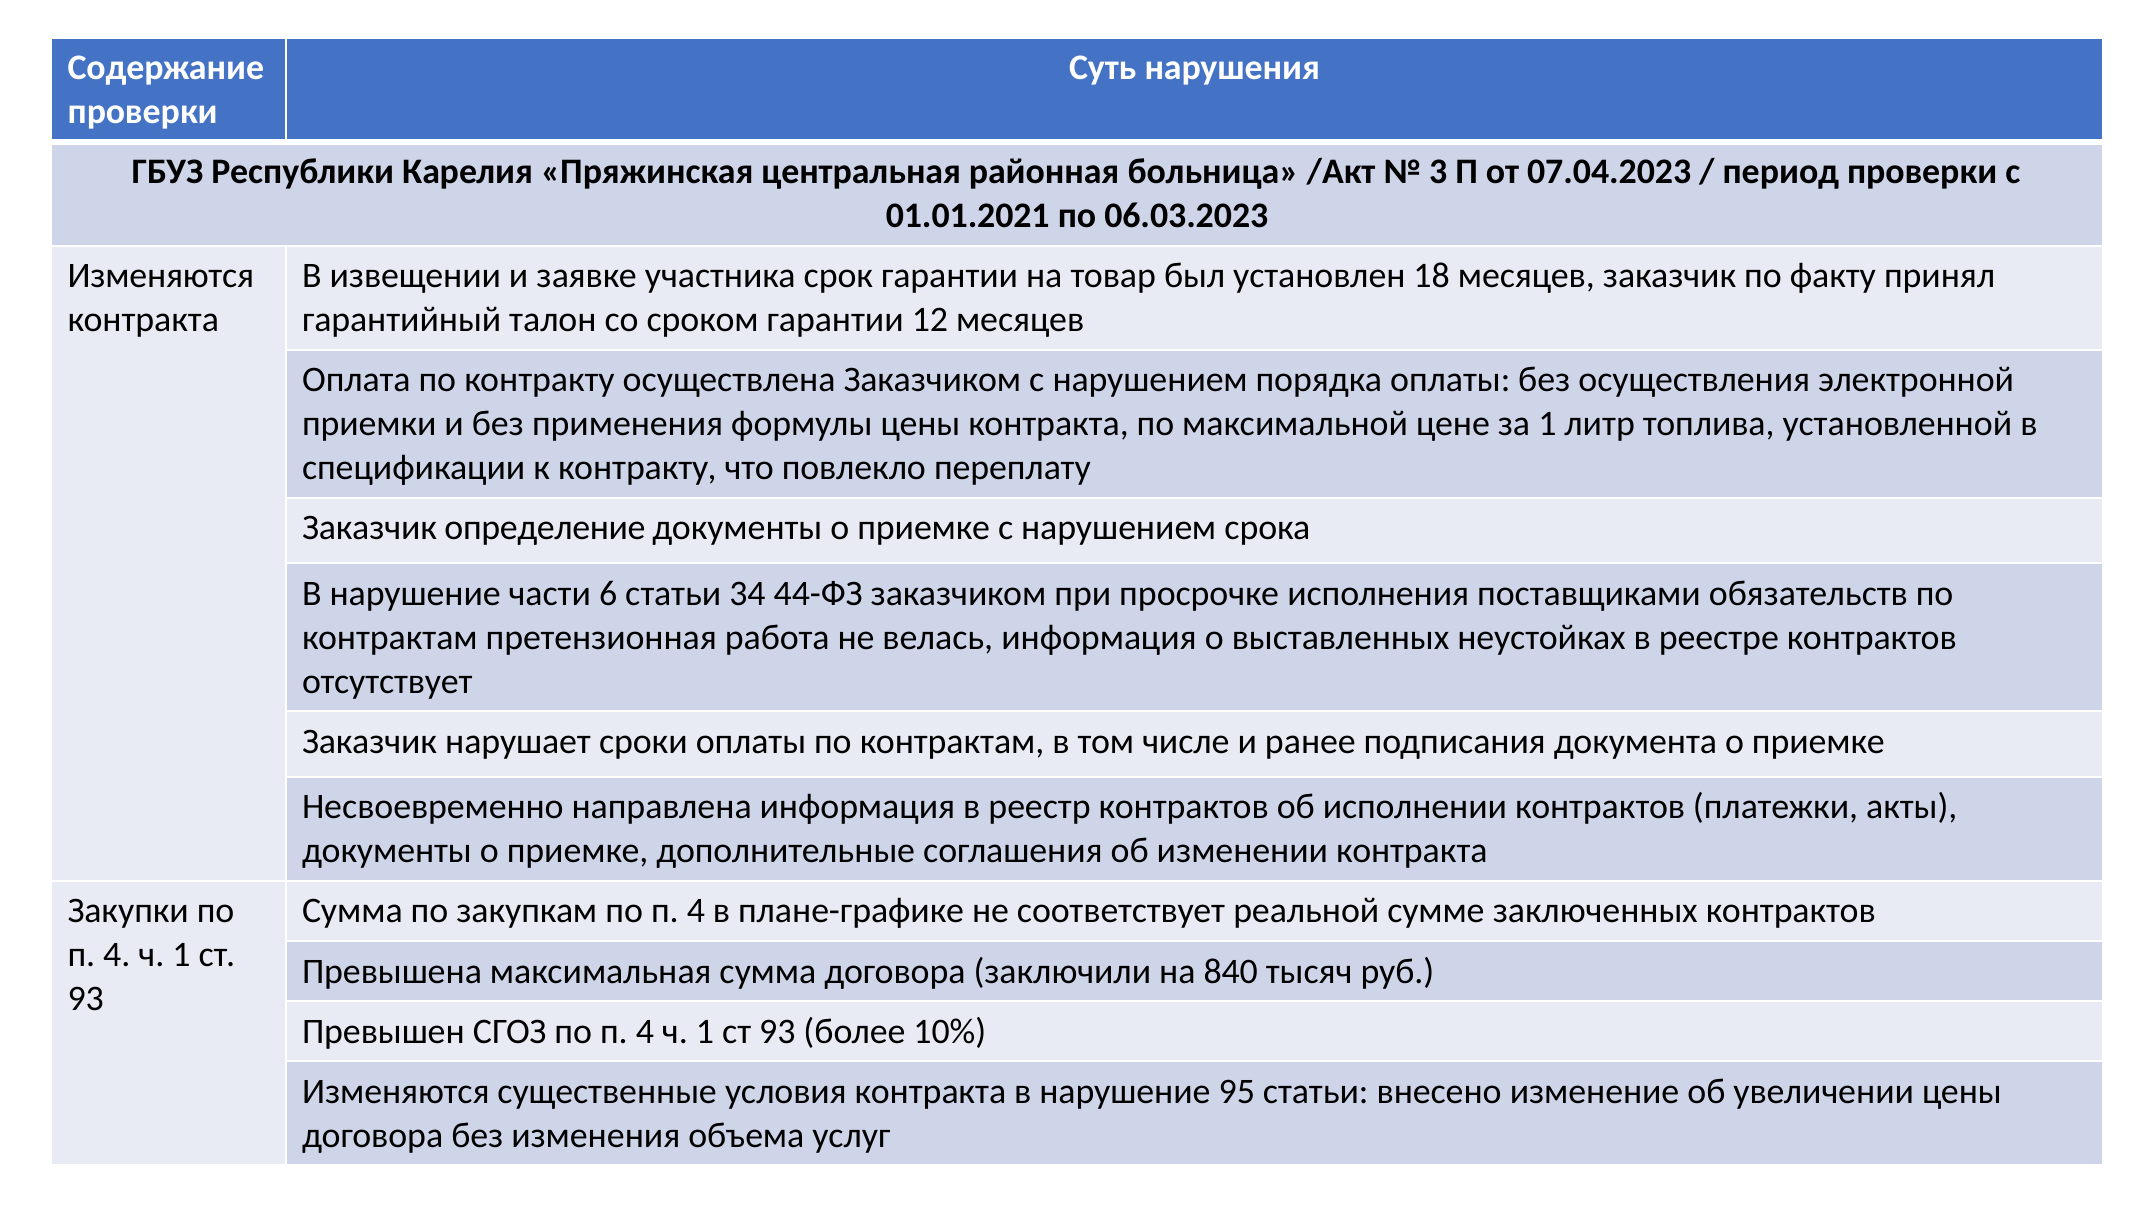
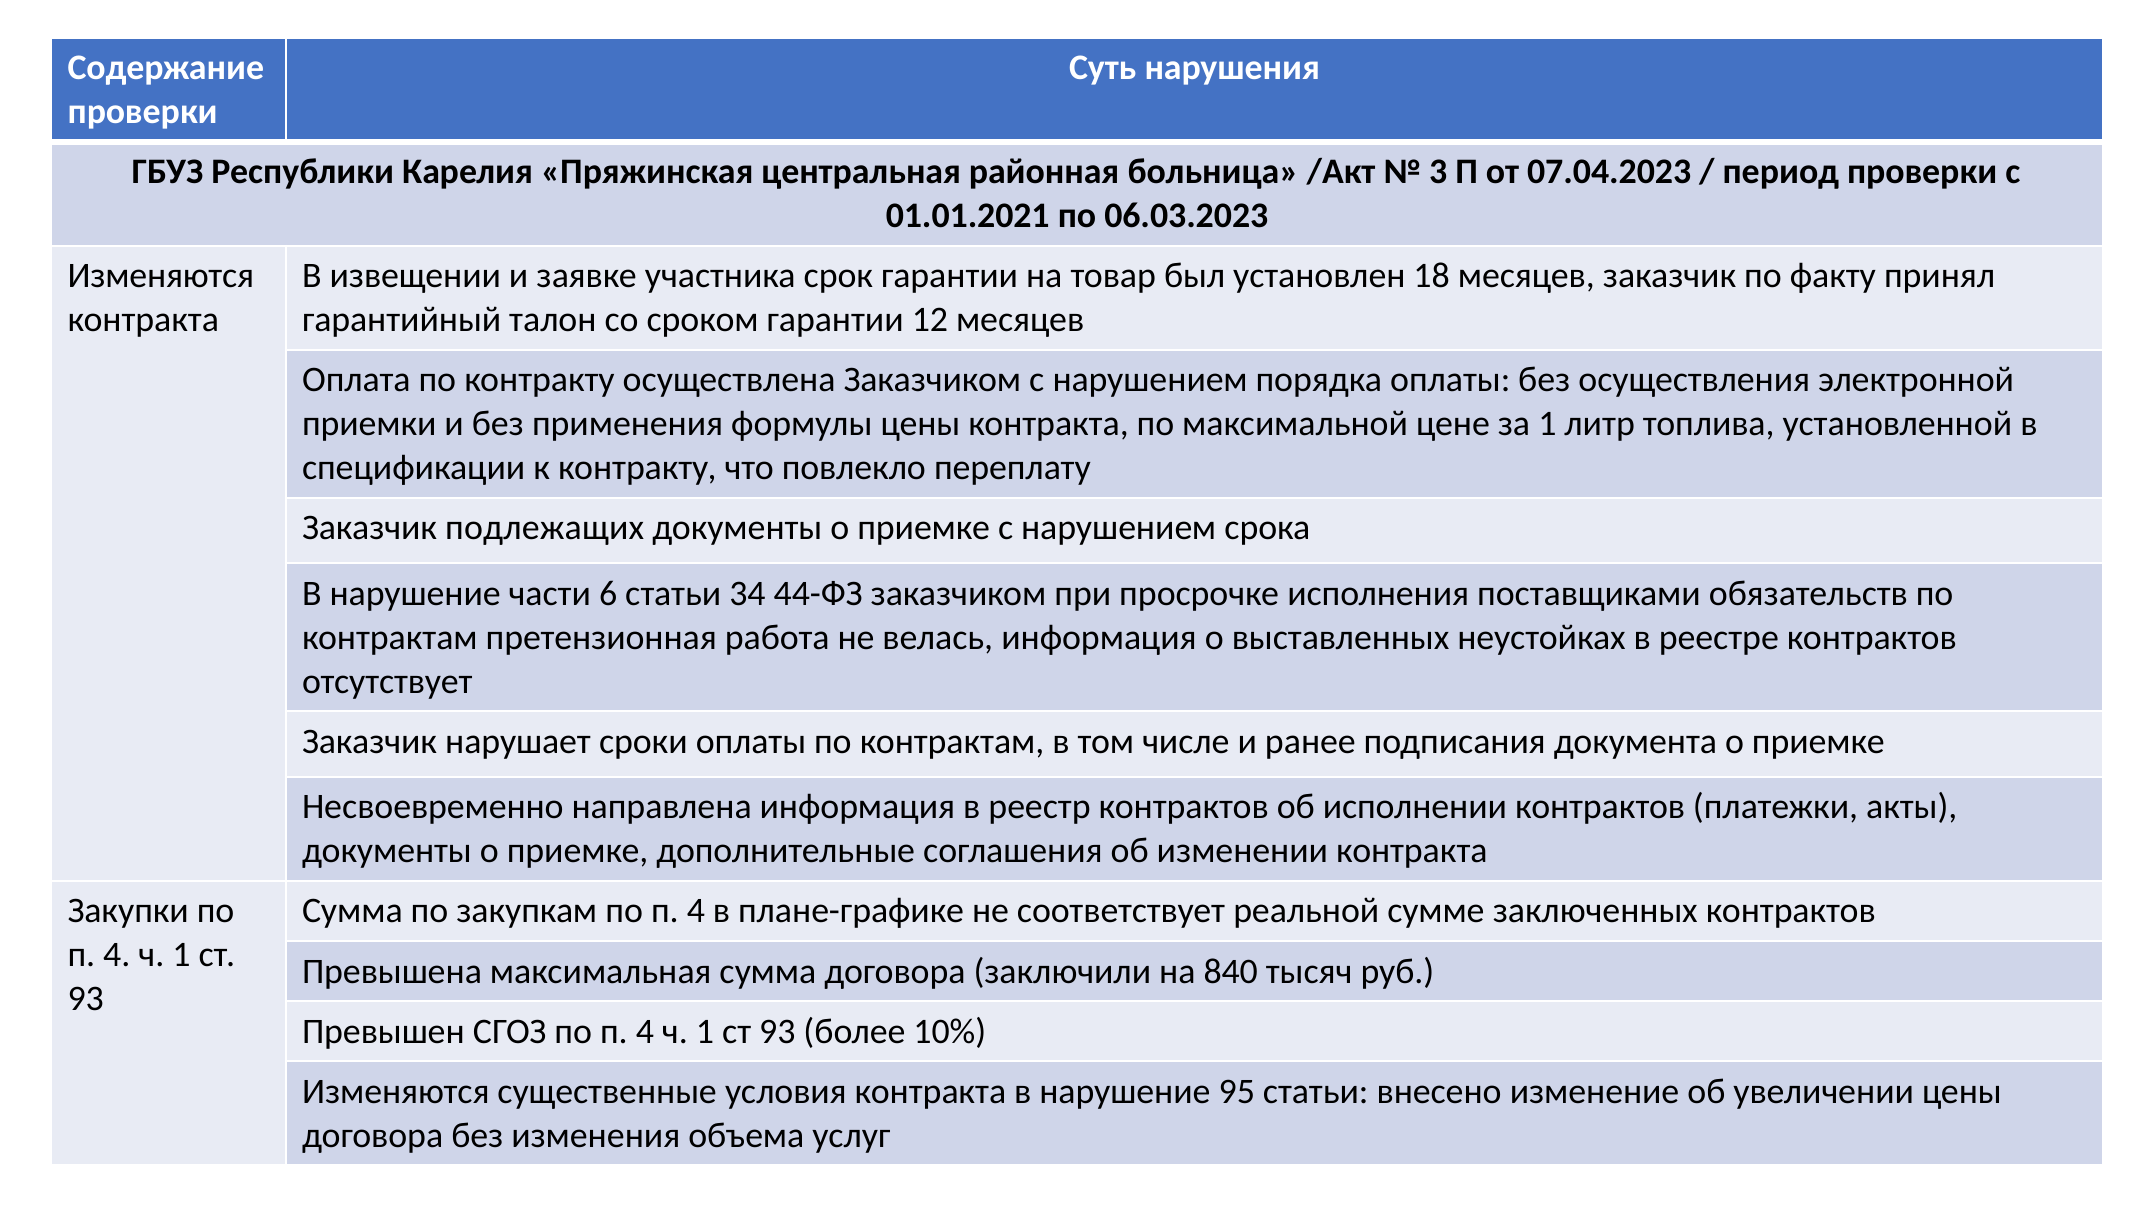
определение: определение -> подлежащих
